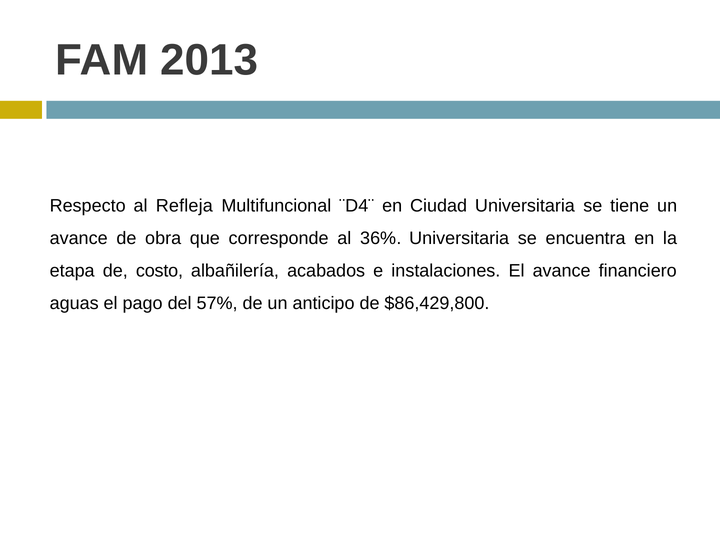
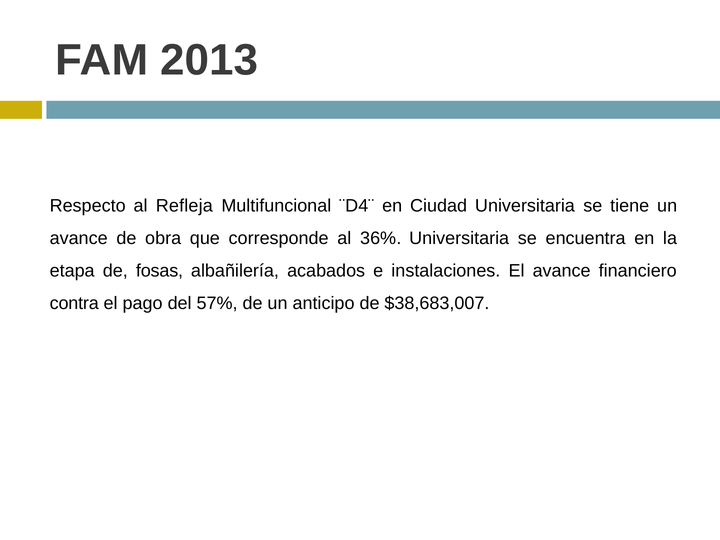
costo: costo -> fosas
aguas: aguas -> contra
$86,429,800: $86,429,800 -> $38,683,007
